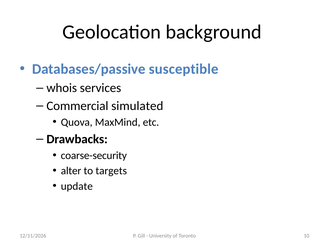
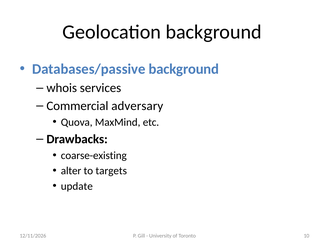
Databases/passive susceptible: susceptible -> background
simulated: simulated -> adversary
coarse-security: coarse-security -> coarse-existing
